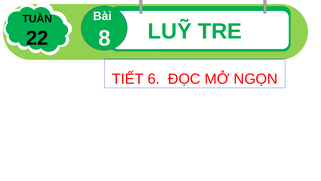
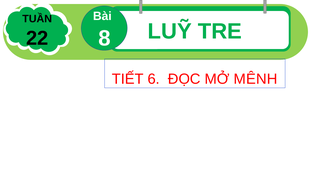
NGỌN: NGỌN -> MÊNH
